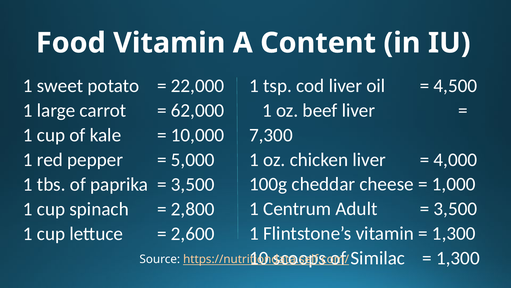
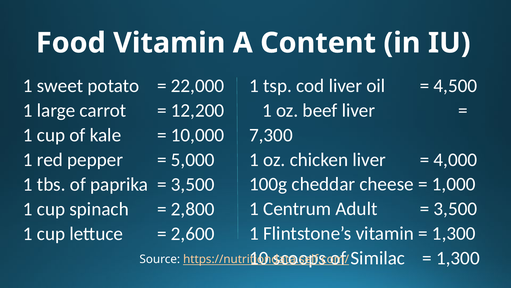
62,000: 62,000 -> 12,200
